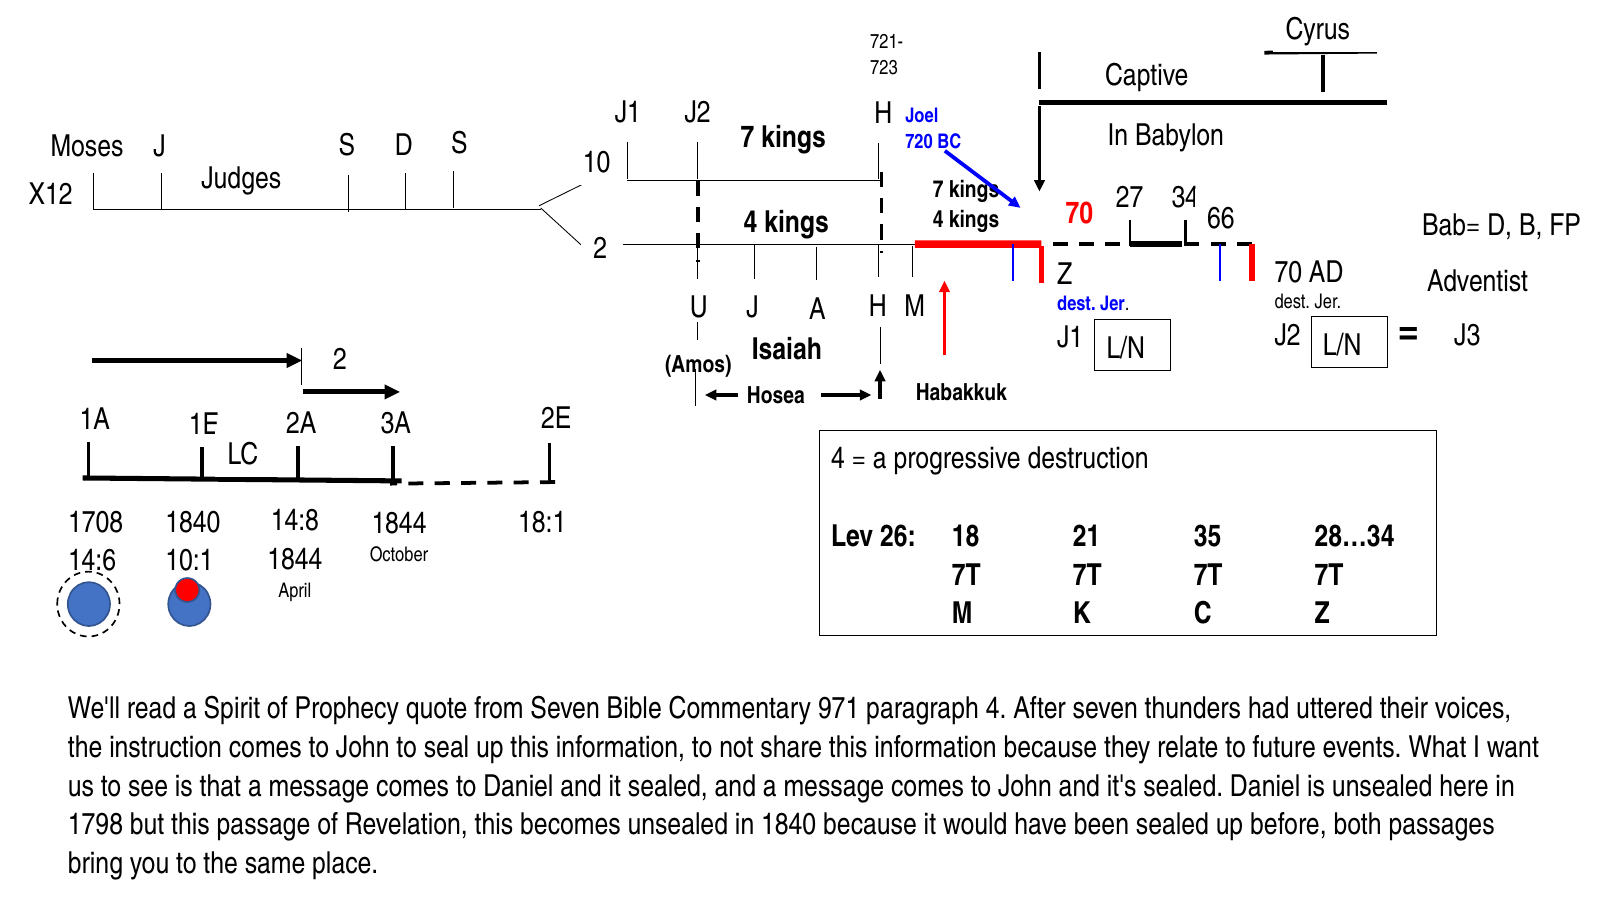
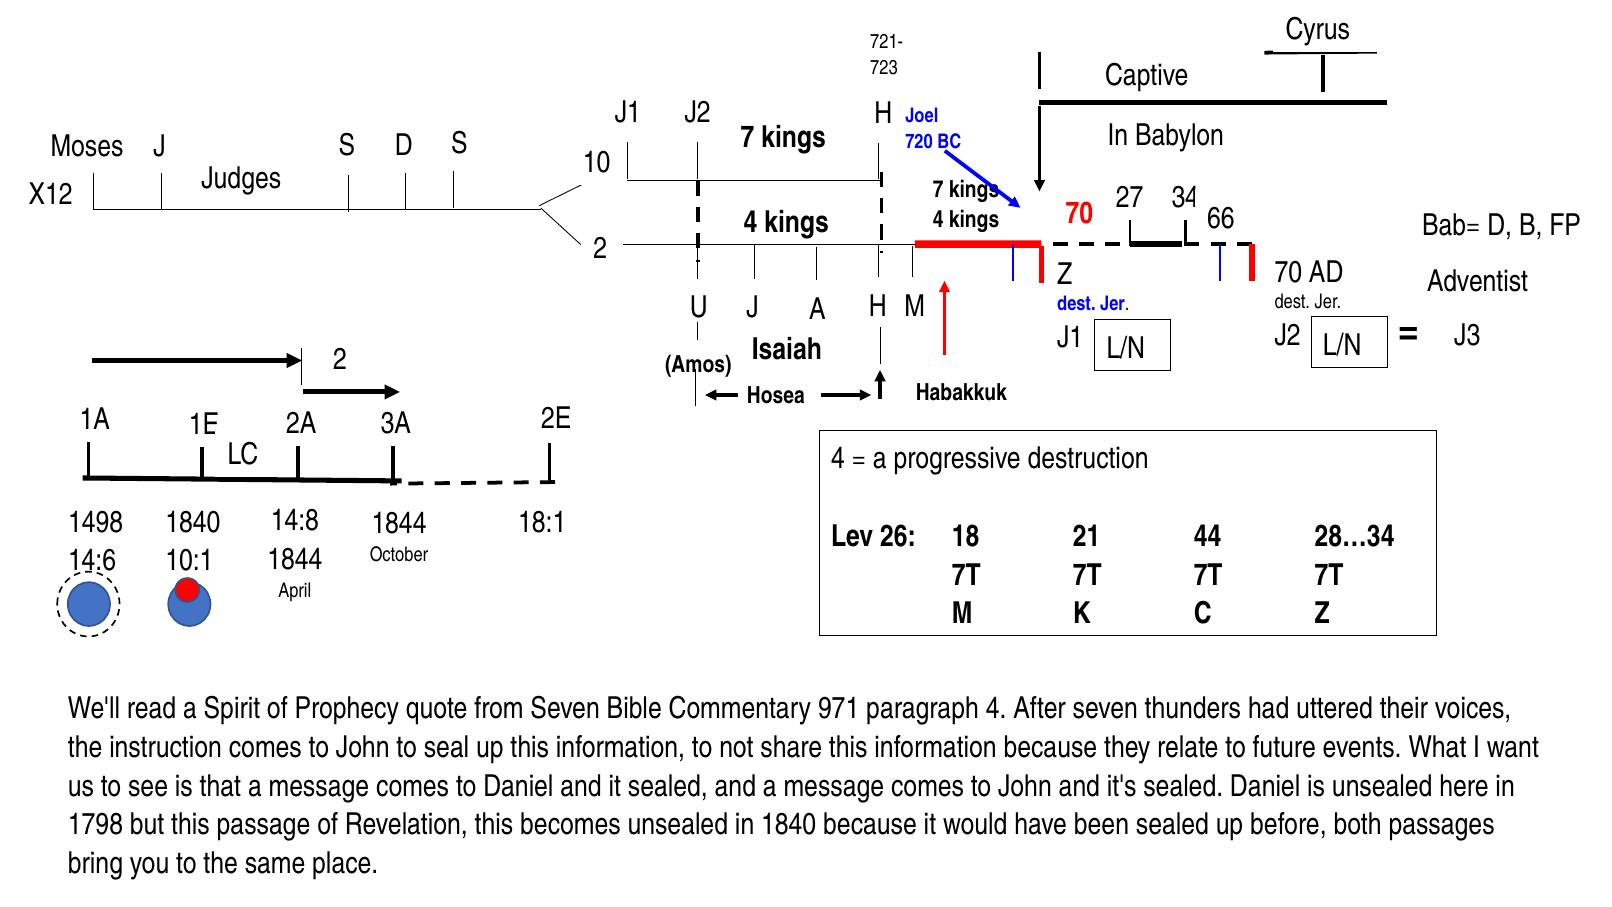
1708: 1708 -> 1498
35: 35 -> 44
